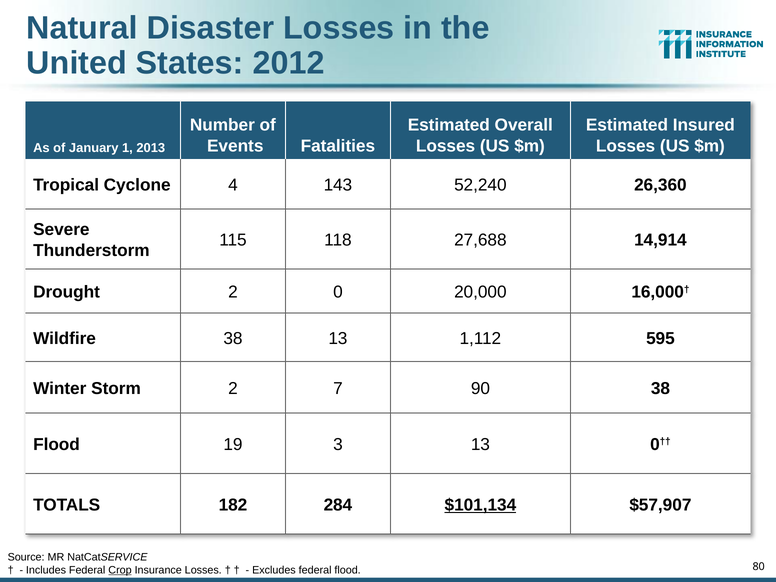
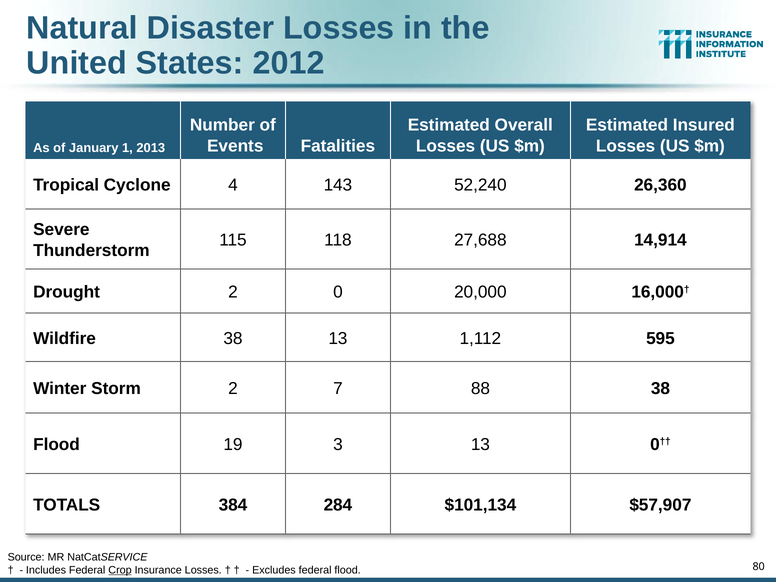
90: 90 -> 88
182: 182 -> 384
$101,134 underline: present -> none
